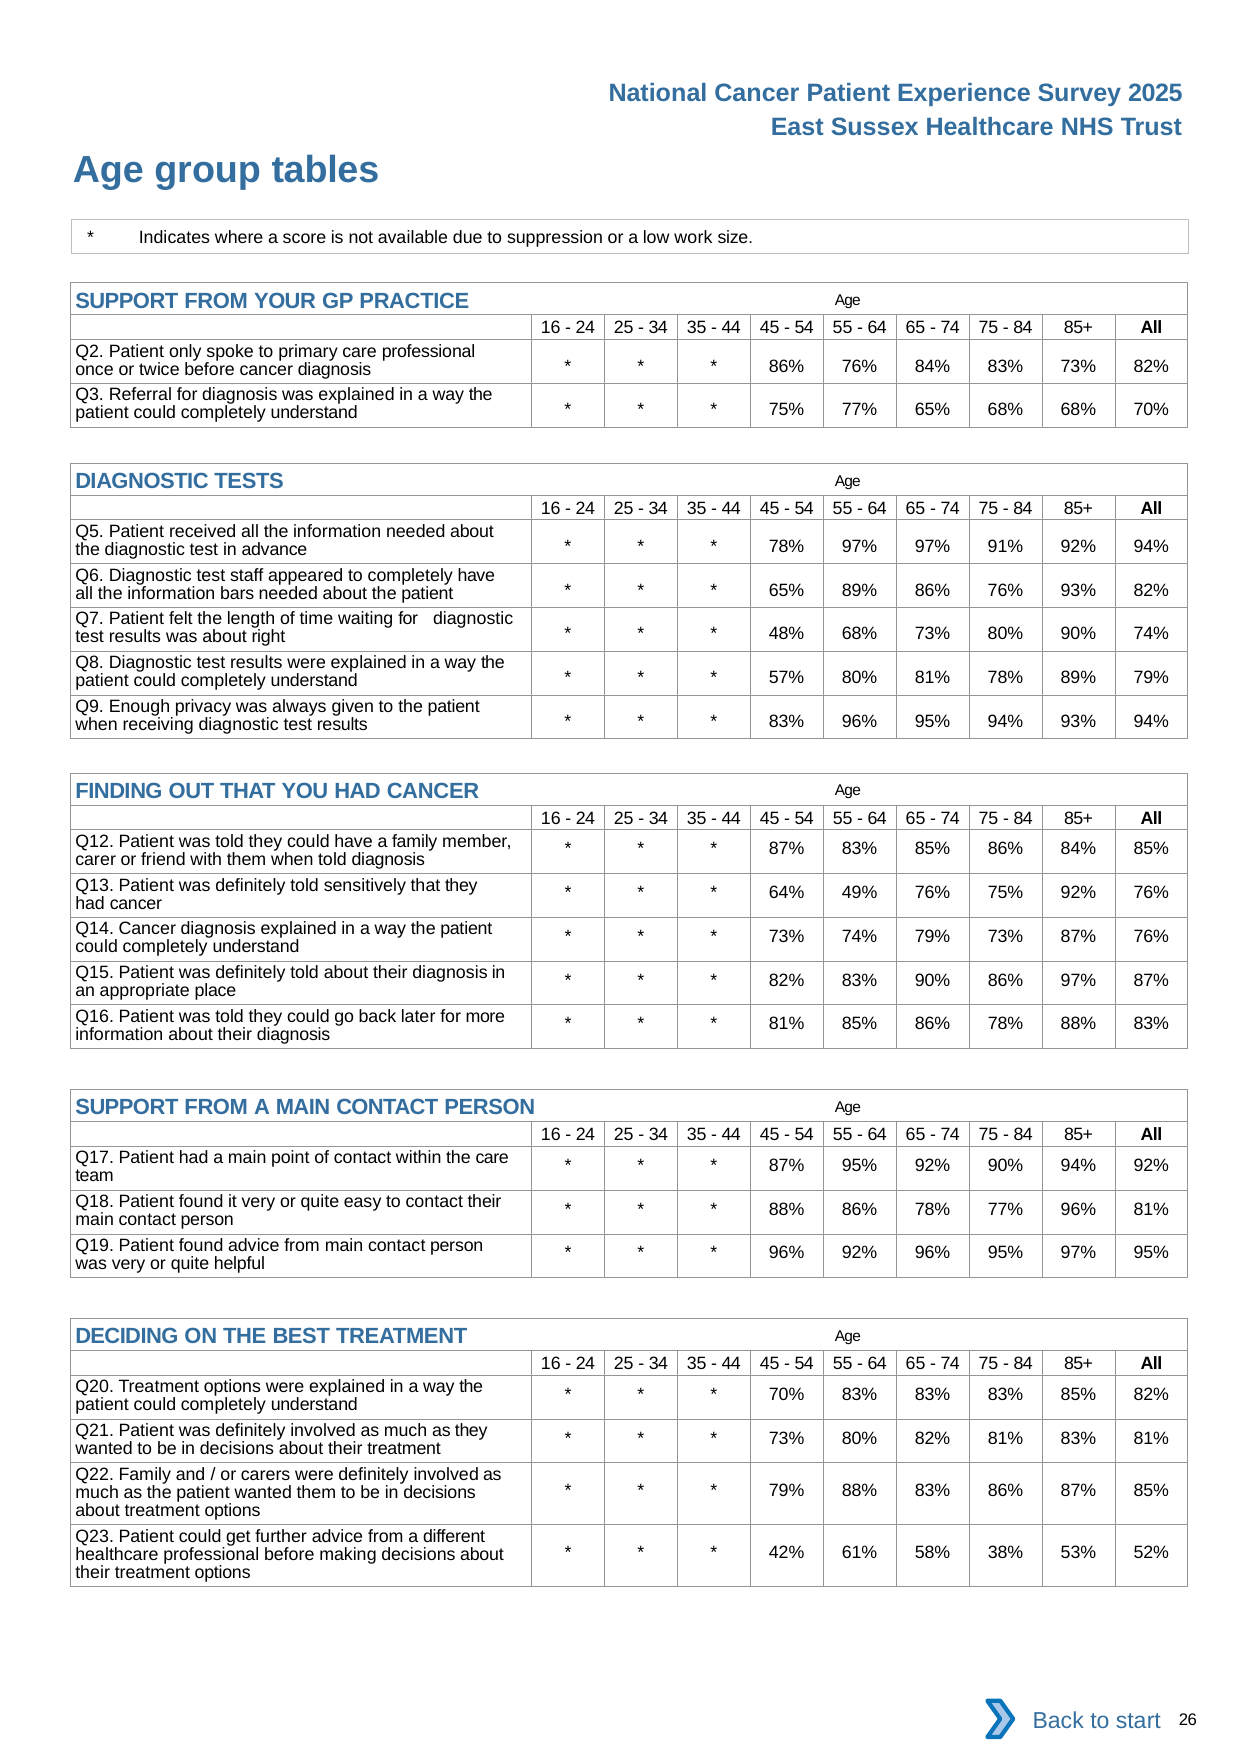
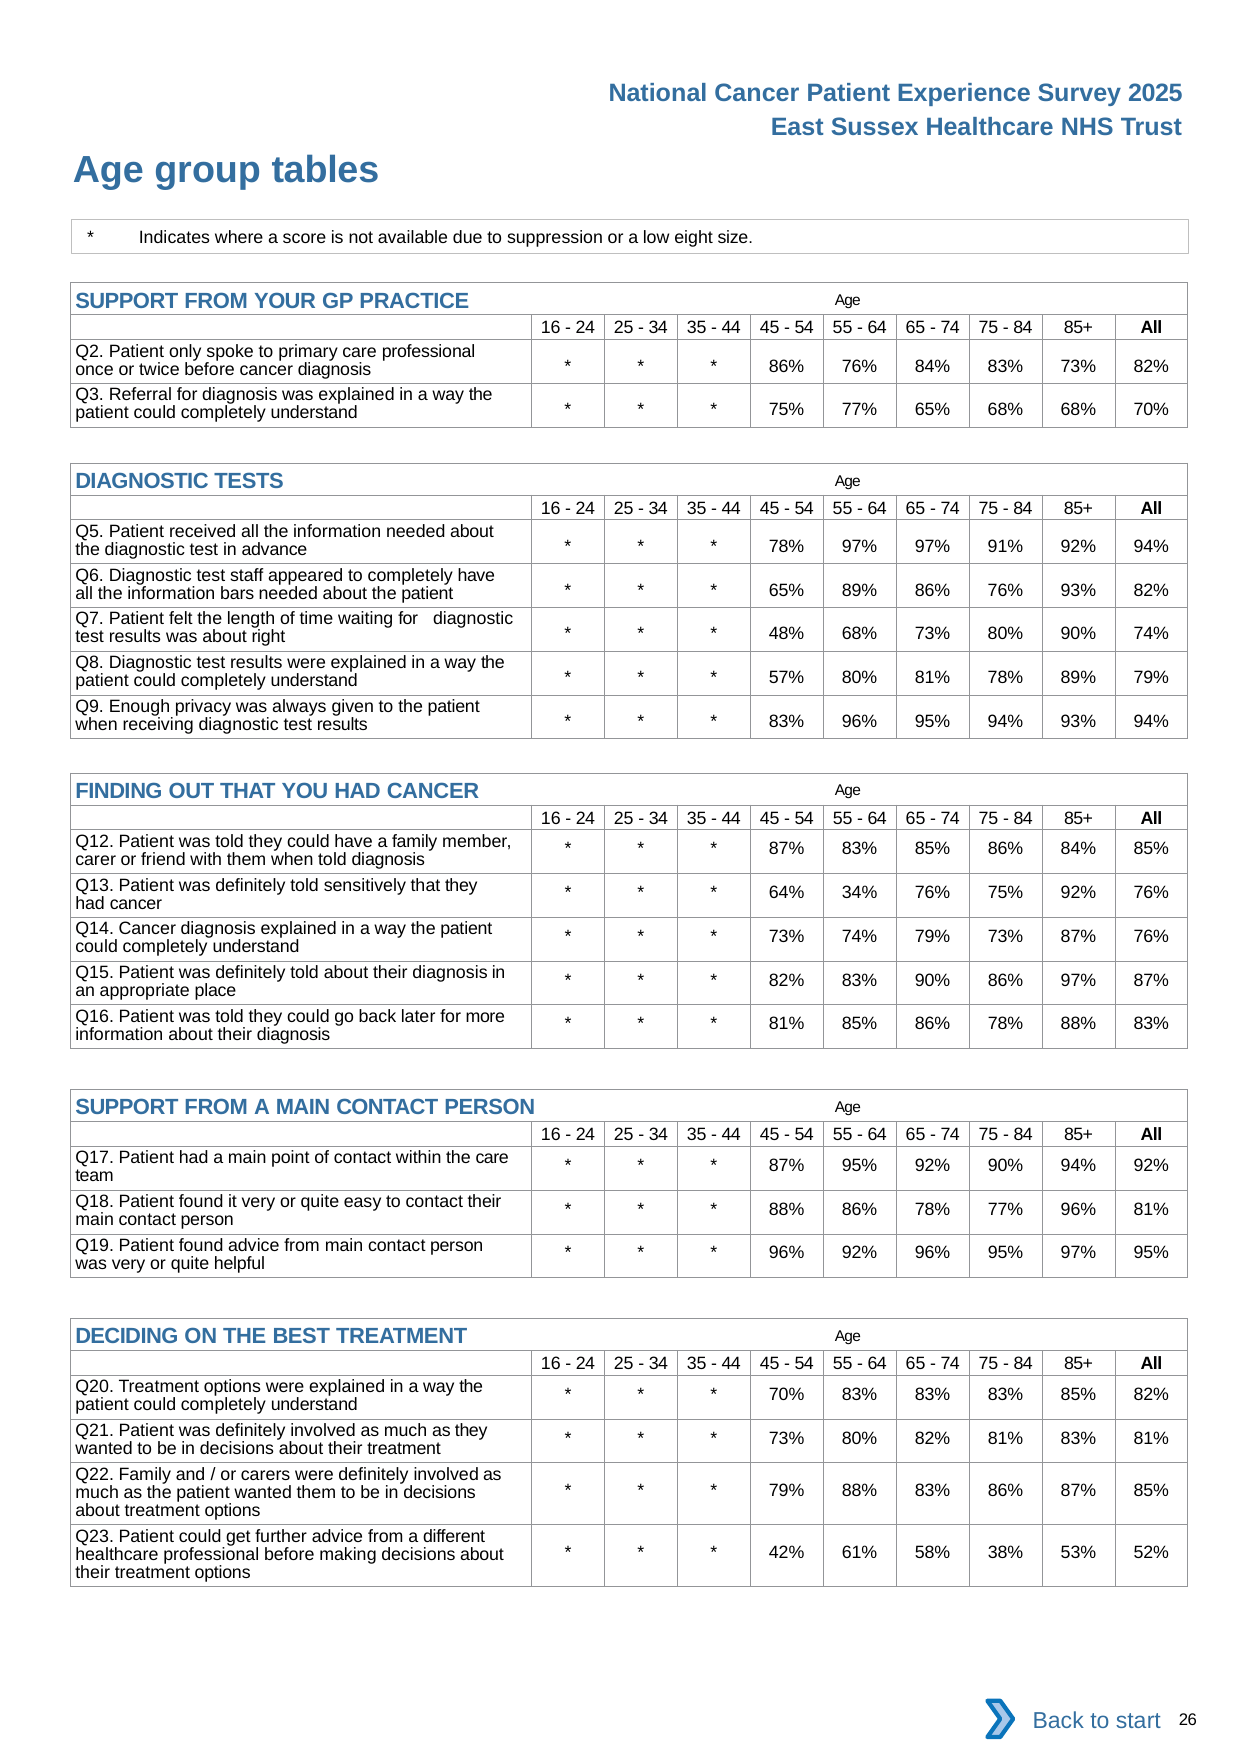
work: work -> eight
49%: 49% -> 34%
